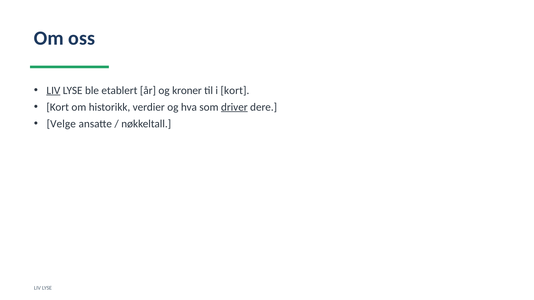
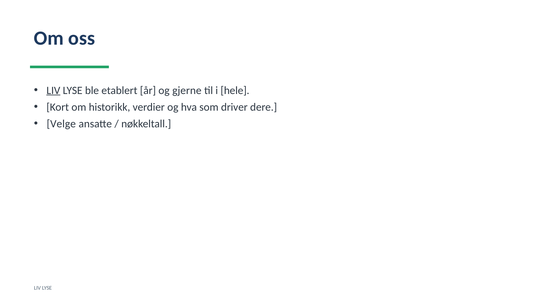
kroner: kroner -> gjerne
i kort: kort -> hele
driver underline: present -> none
